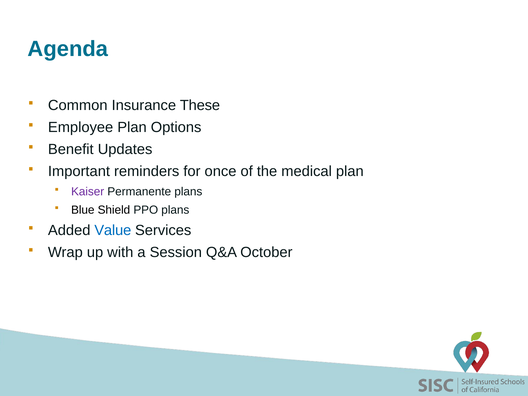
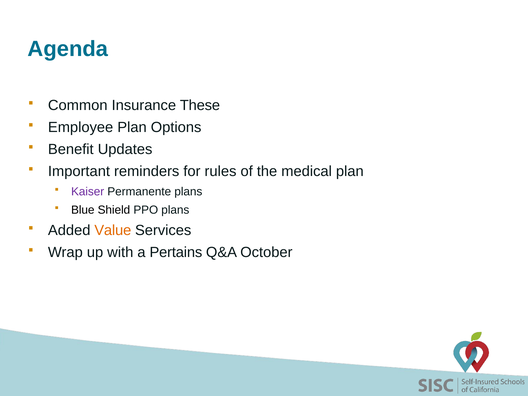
once: once -> rules
Value colour: blue -> orange
Session: Session -> Pertains
